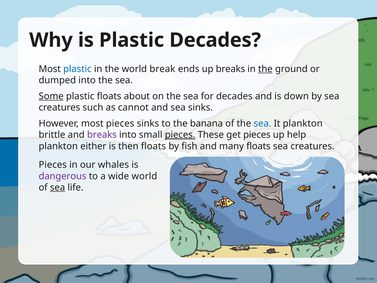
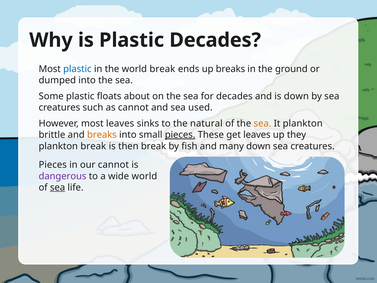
the at (265, 69) underline: present -> none
Some underline: present -> none
sea sinks: sinks -> used
most pieces: pieces -> leaves
banana: banana -> natural
sea at (262, 123) colour: blue -> orange
breaks at (102, 135) colour: purple -> orange
get pieces: pieces -> leaves
help: help -> they
plankton either: either -> break
then floats: floats -> break
many floats: floats -> down
our whales: whales -> cannot
